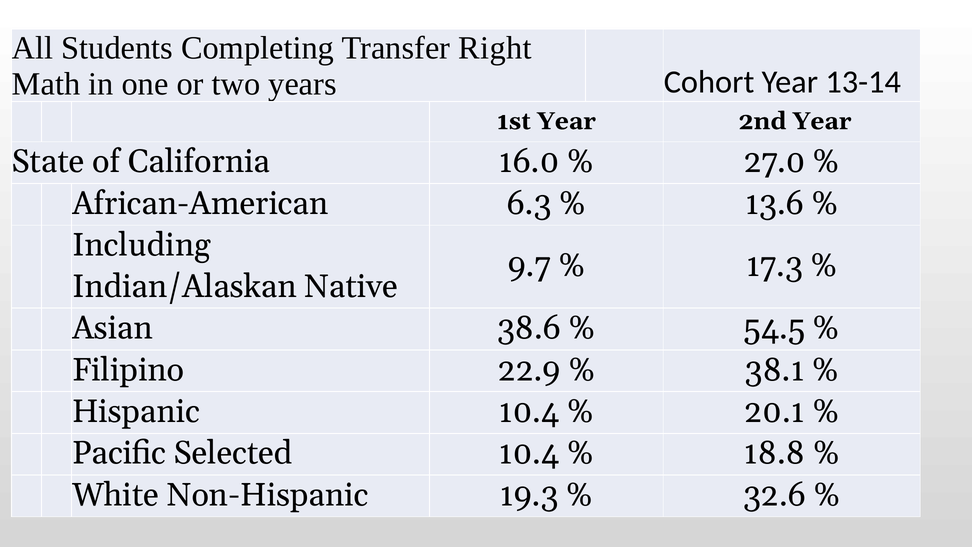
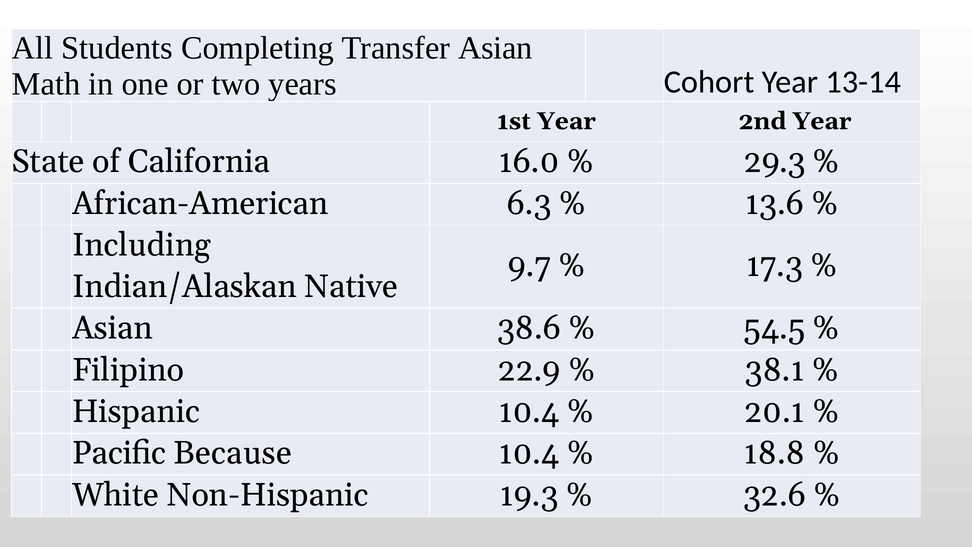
Transfer Right: Right -> Asian
27.0: 27.0 -> 29.3
Selected: Selected -> Because
